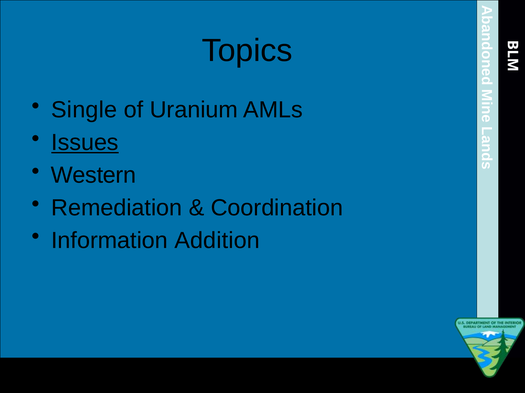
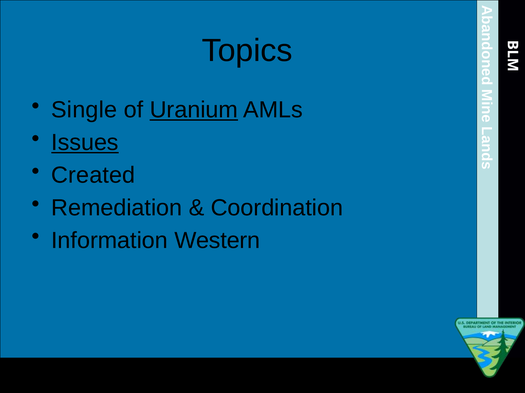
Uranium underline: none -> present
Western: Western -> Created
Addition: Addition -> Western
